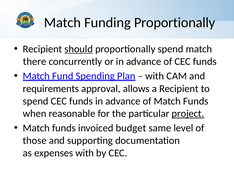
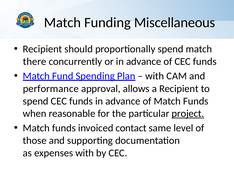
Funding Proportionally: Proportionally -> Miscellaneous
should underline: present -> none
requirements: requirements -> performance
budget: budget -> contact
